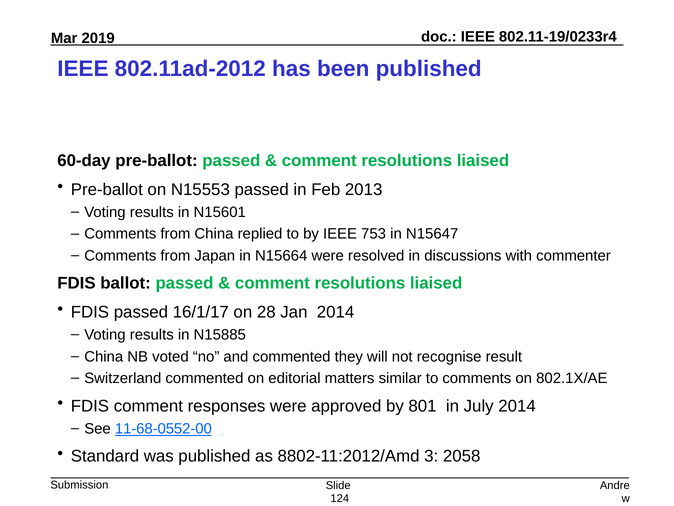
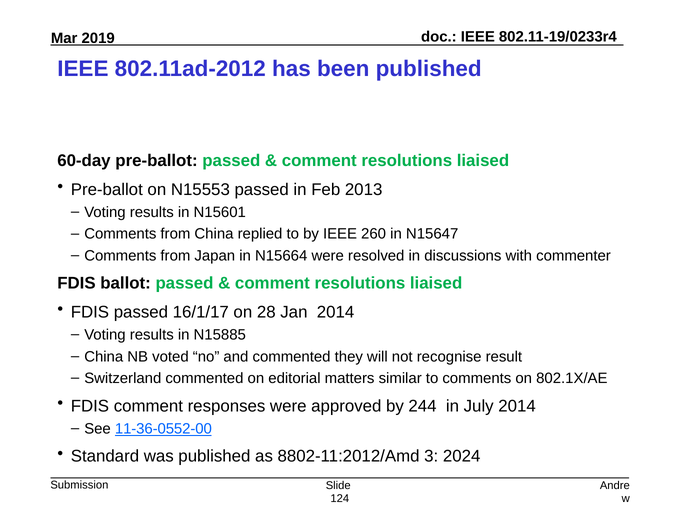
753: 753 -> 260
801: 801 -> 244
11-68-0552-00: 11-68-0552-00 -> 11-36-0552-00
2058: 2058 -> 2024
